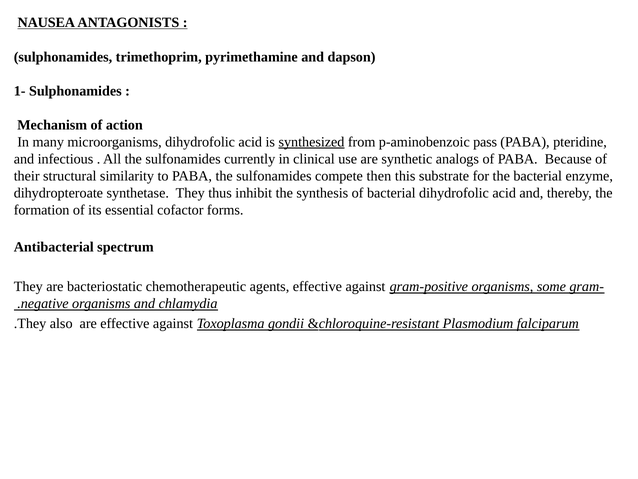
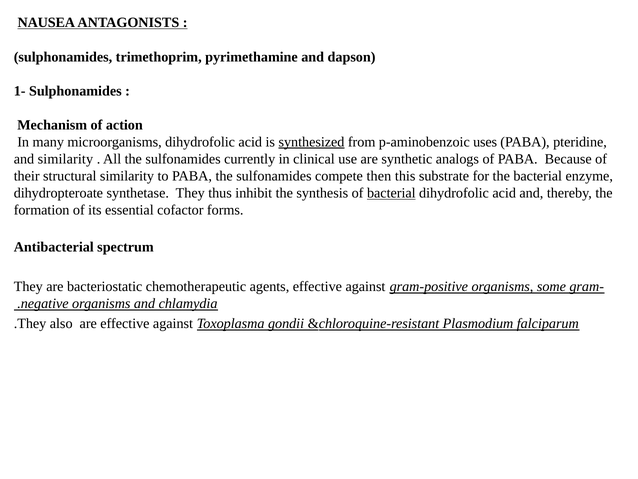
pass: pass -> uses
and infectious: infectious -> similarity
bacterial at (391, 193) underline: none -> present
